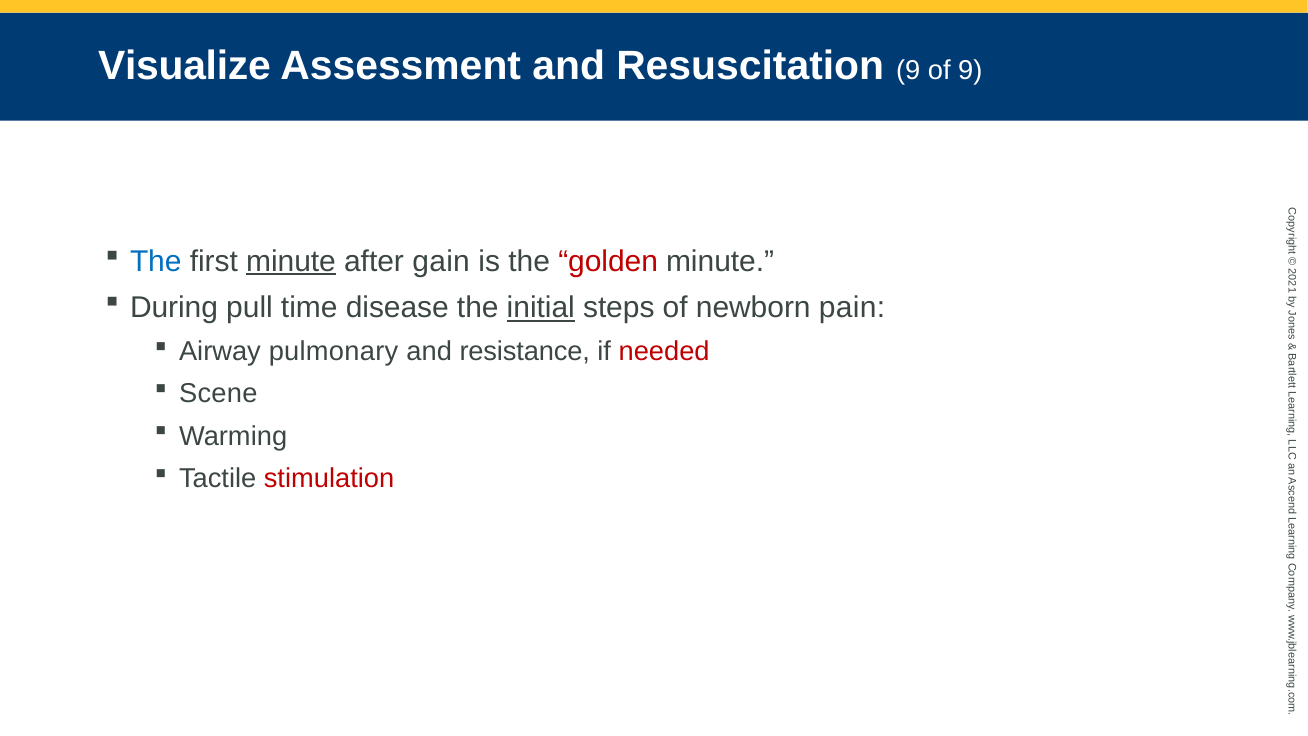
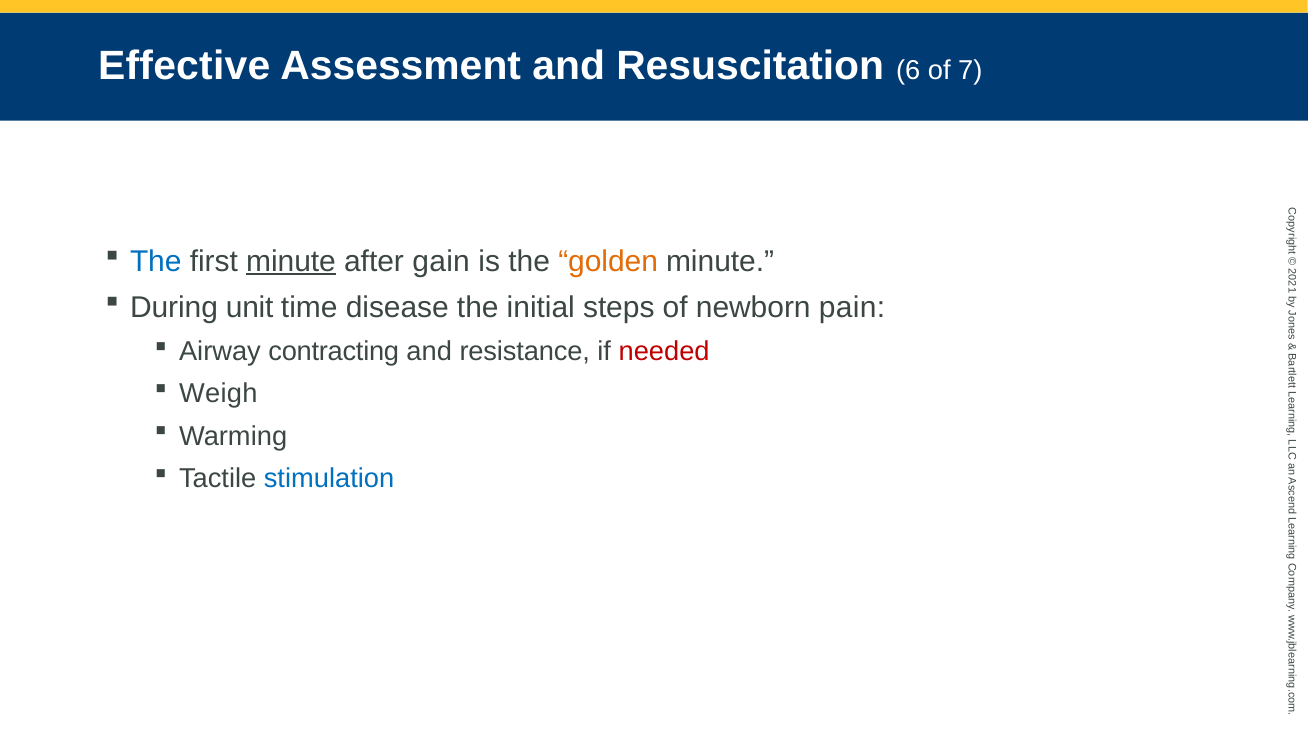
Visualize: Visualize -> Effective
Resuscitation 9: 9 -> 6
of 9: 9 -> 7
golden colour: red -> orange
pull: pull -> unit
initial underline: present -> none
pulmonary: pulmonary -> contracting
Scene: Scene -> Weigh
stimulation colour: red -> blue
